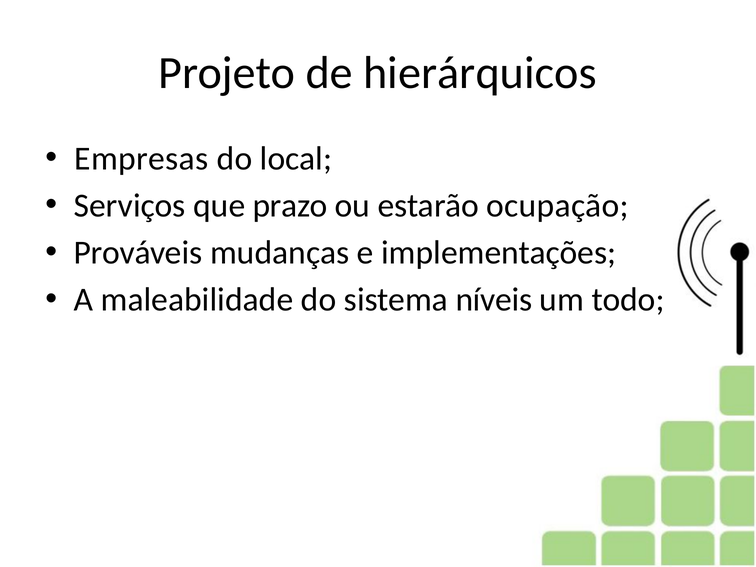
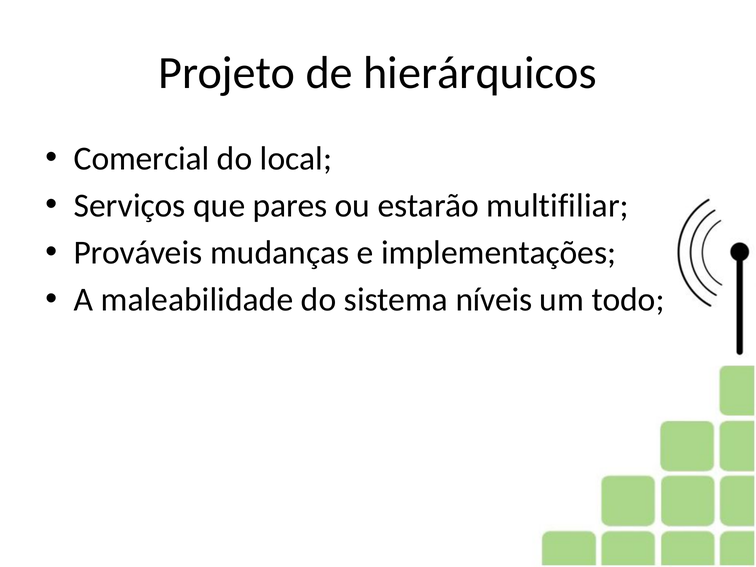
Empresas: Empresas -> Comercial
prazo: prazo -> pares
ocupação: ocupação -> multifiliar
